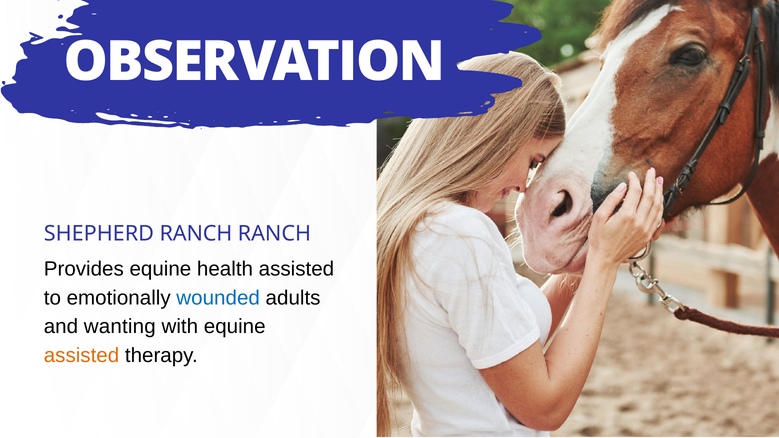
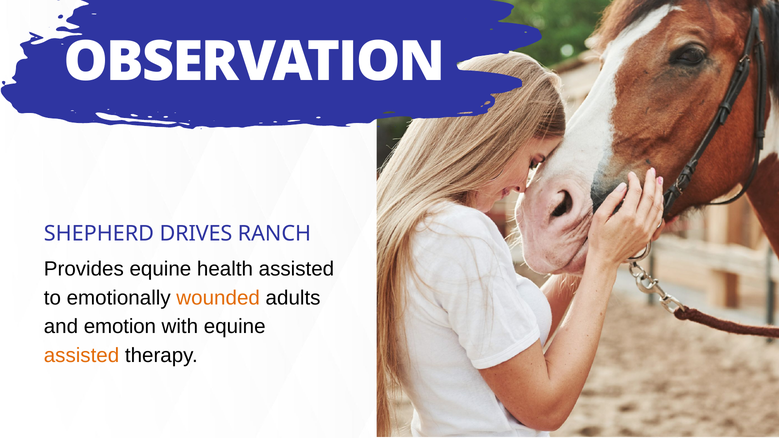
SHEPHERD RANCH: RANCH -> DRIVES
wounded colour: blue -> orange
wanting: wanting -> emotion
